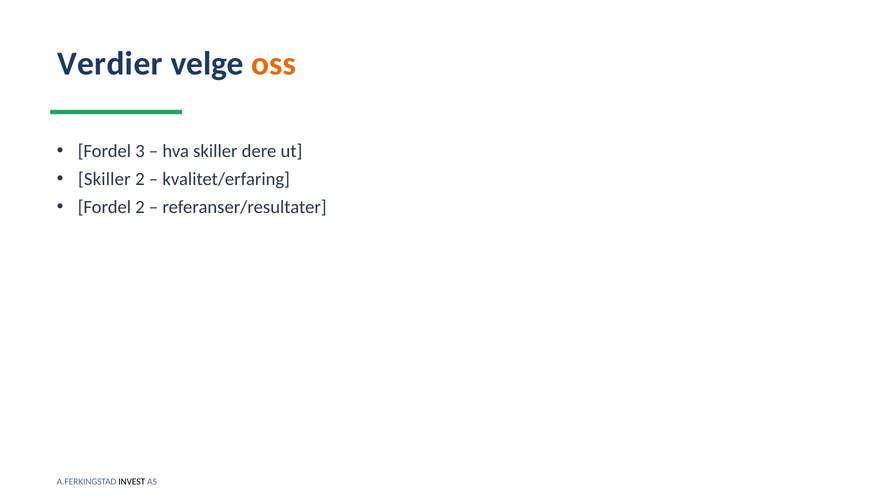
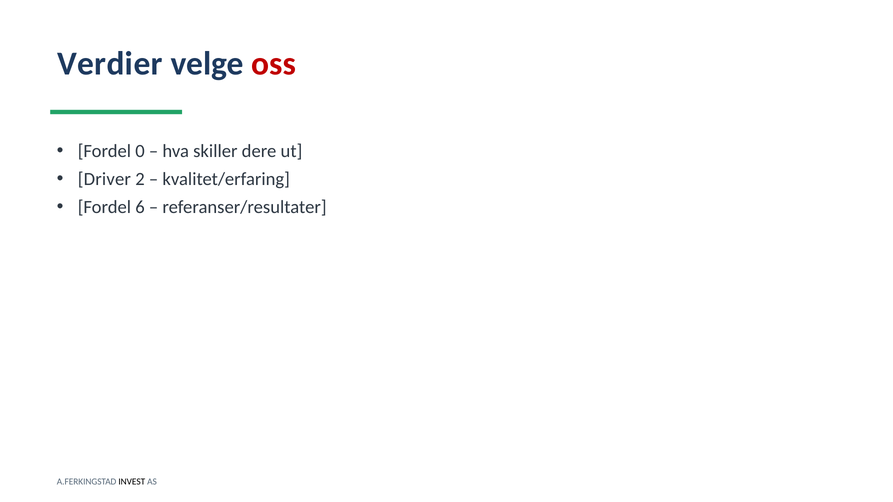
oss colour: orange -> red
3: 3 -> 0
Skiller at (104, 179): Skiller -> Driver
Fordel 2: 2 -> 6
